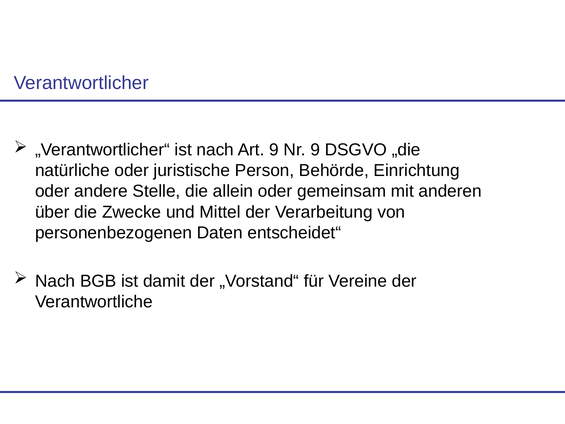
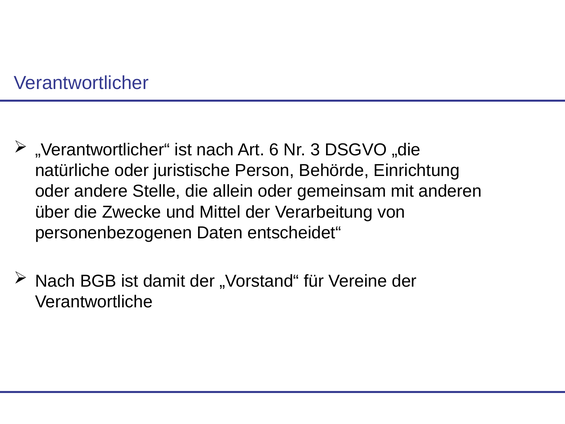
Art 9: 9 -> 6
Nr 9: 9 -> 3
